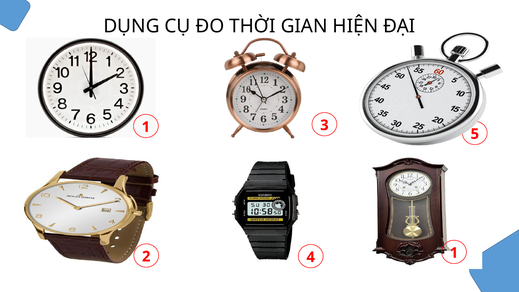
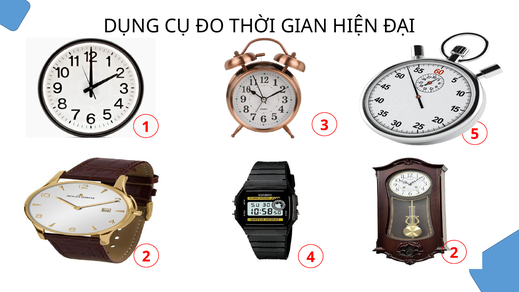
4 1: 1 -> 2
